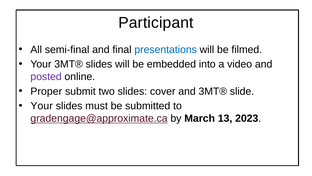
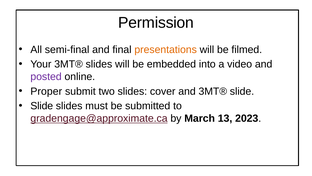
Participant: Participant -> Permission
presentations colour: blue -> orange
Your at (42, 106): Your -> Slide
